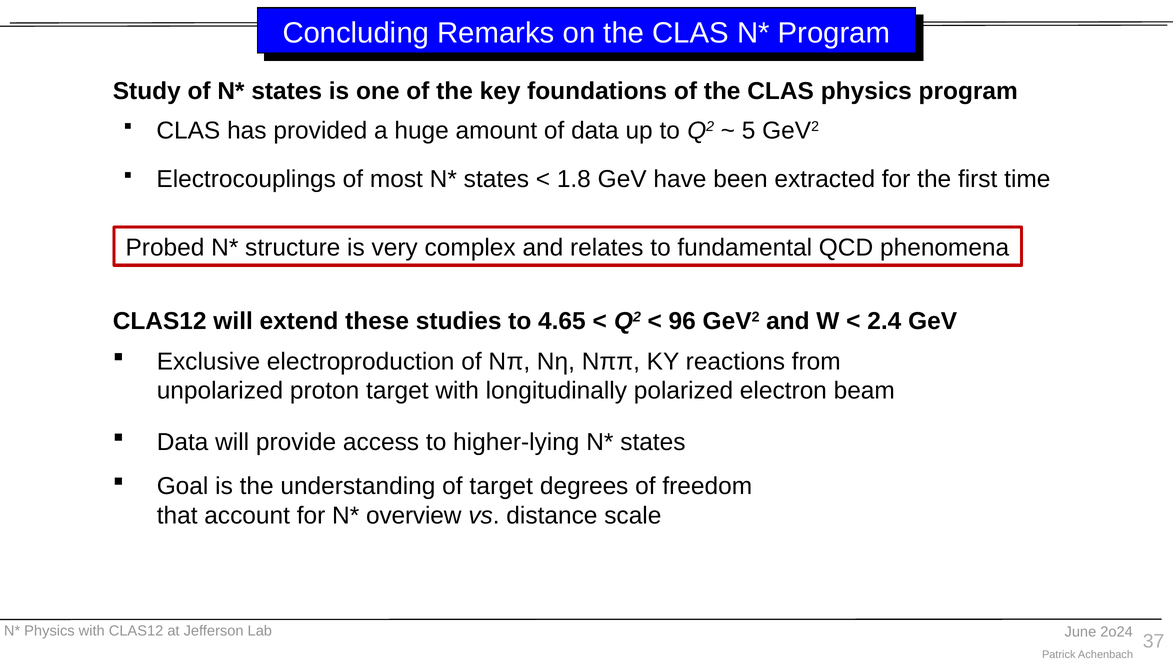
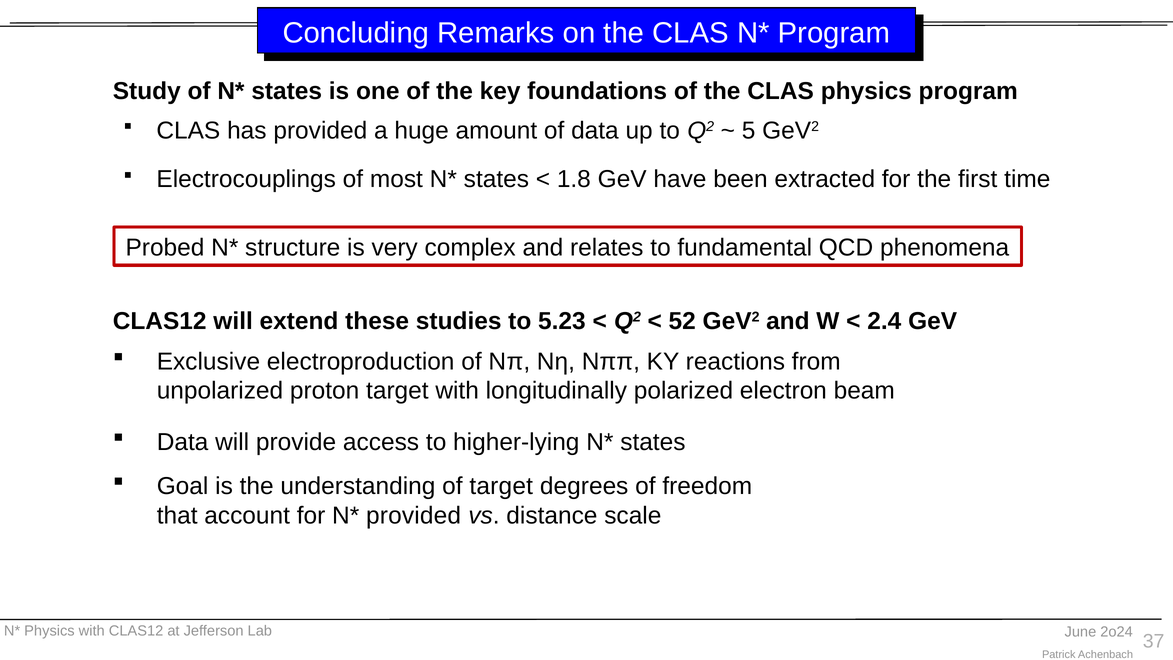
4.65: 4.65 -> 5.23
96: 96 -> 52
overview at (414, 515): overview -> provided
